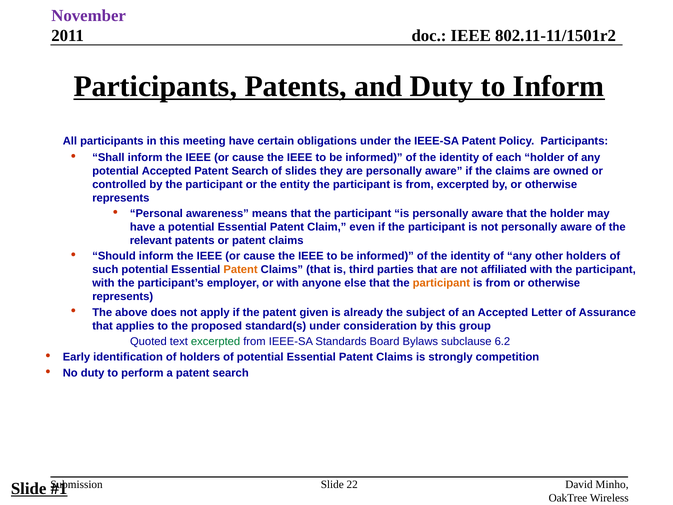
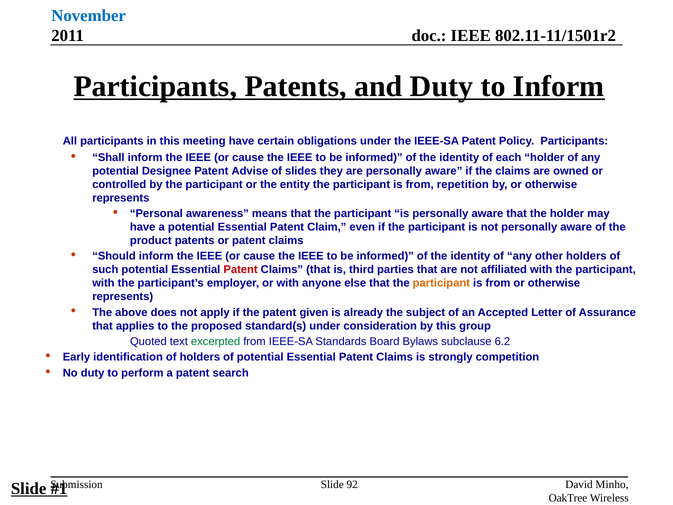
November colour: purple -> blue
potential Accepted: Accepted -> Designee
Search at (250, 171): Search -> Advise
from excerpted: excerpted -> repetition
relevant: relevant -> product
Patent at (241, 270) colour: orange -> red
22: 22 -> 92
